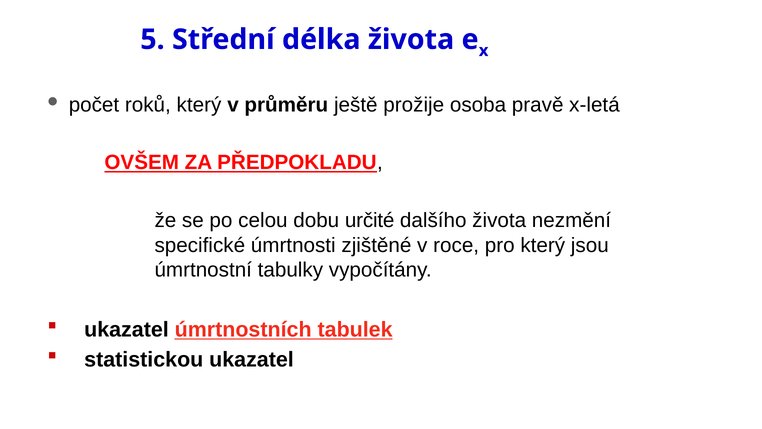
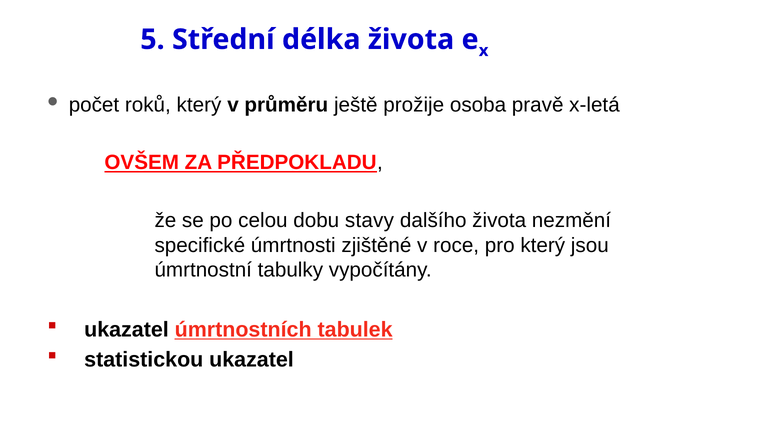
určité: určité -> stavy
